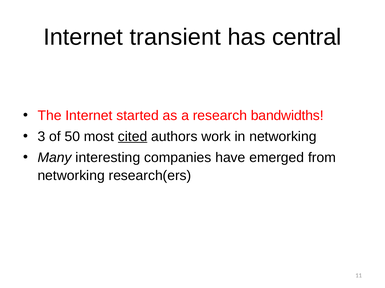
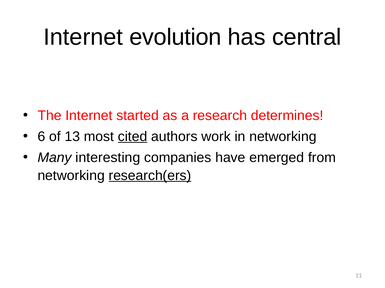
transient: transient -> evolution
bandwidths: bandwidths -> determines
3: 3 -> 6
50: 50 -> 13
research(ers underline: none -> present
